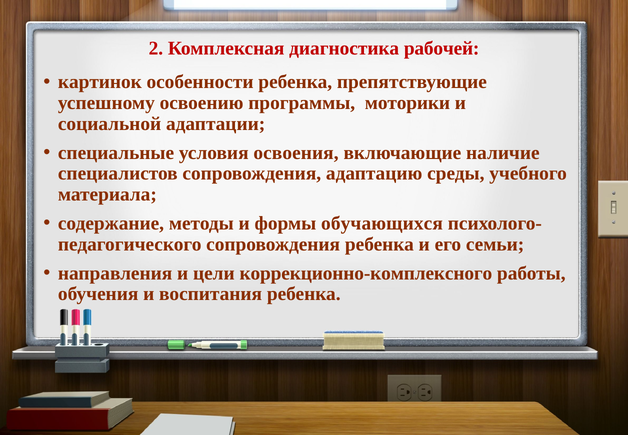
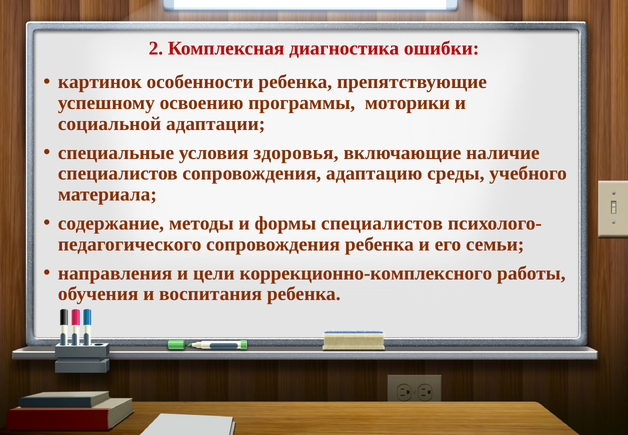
рабочей: рабочей -> ошибки
освоения: освоения -> здоровья
формы обучающихся: обучающихся -> специалистов
